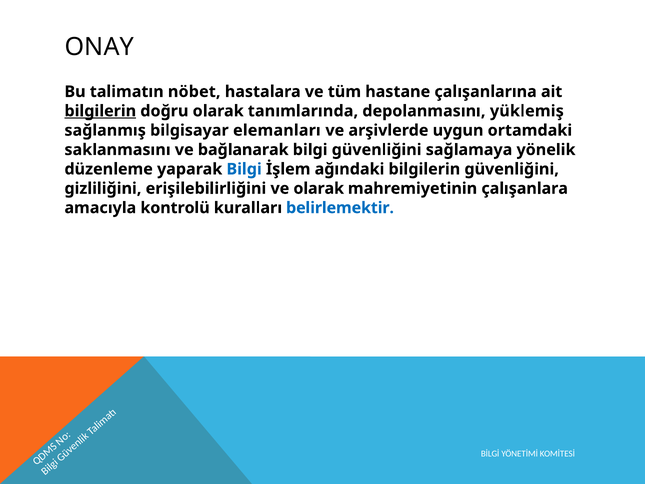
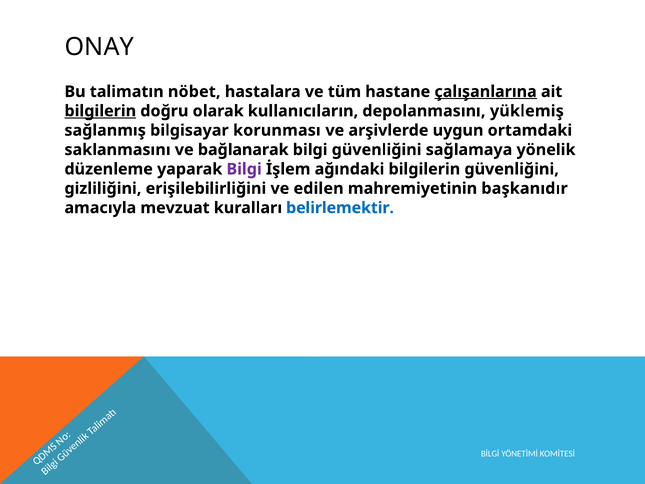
çalışanlarına underline: none -> present
tanımlarında: tanımlarında -> kullanıcıların
elemanları: elemanları -> korunması
Bilgi at (244, 169) colour: blue -> purple
ve olarak: olarak -> edilen
çalışanlara: çalışanlara -> başkanıdır
kontrolü: kontrolü -> mevzuat
